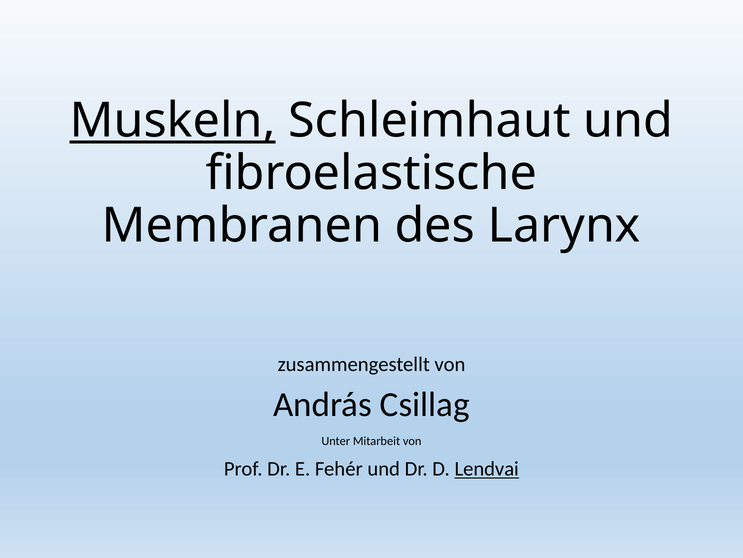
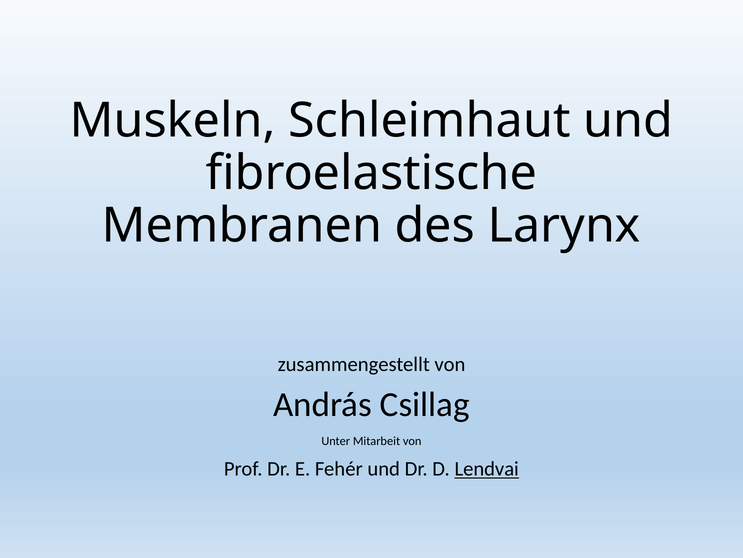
Muskeln underline: present -> none
